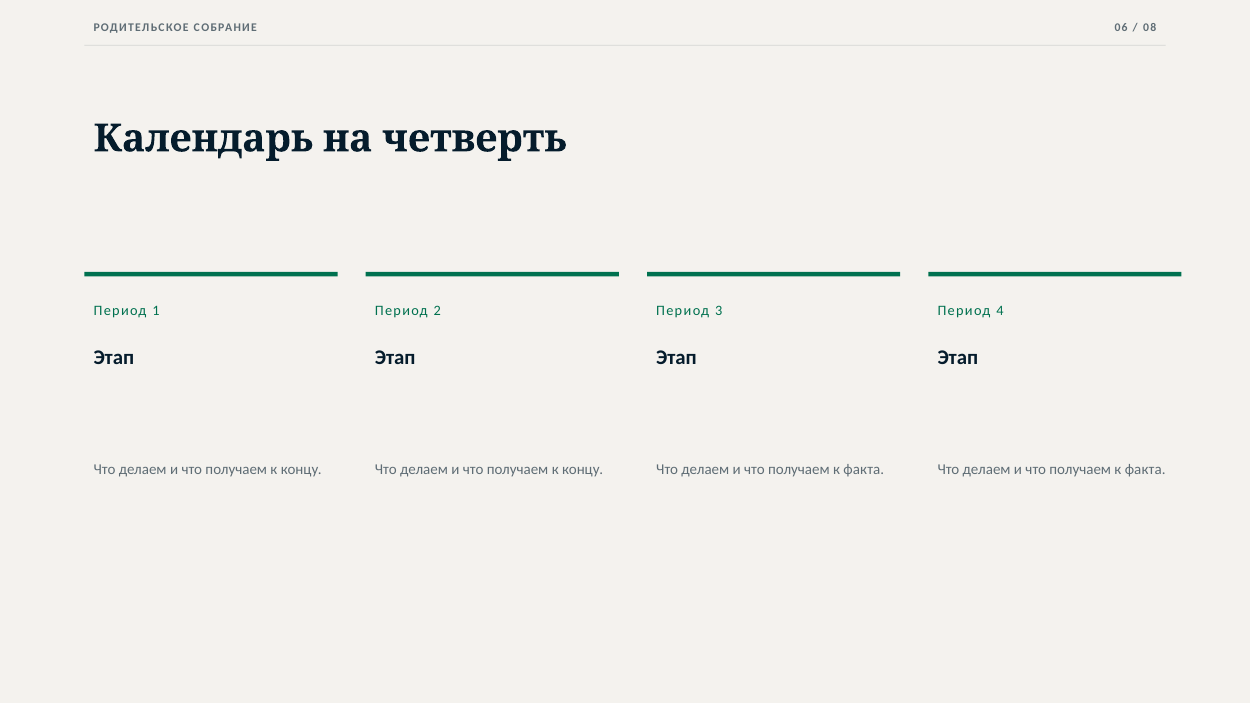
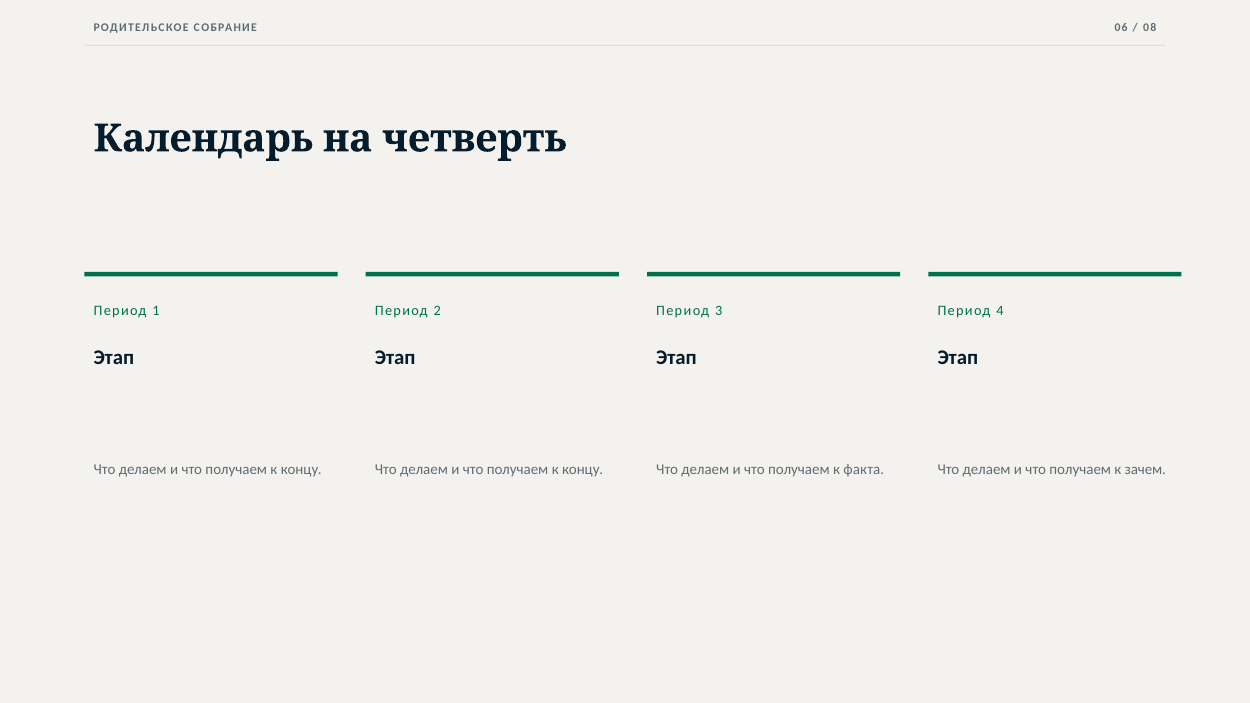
факта at (1145, 470): факта -> зачем
